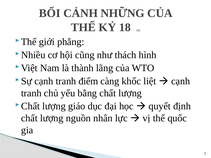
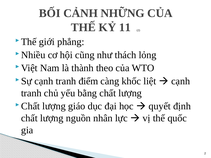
18: 18 -> 11
hình: hình -> lỏng
lãng: lãng -> theo
